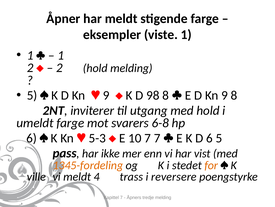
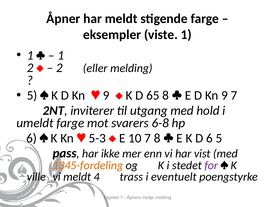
hold at (95, 68): hold -> eller
98: 98 -> 65
9 8: 8 -> 7
7 7: 7 -> 8
for colour: orange -> purple
reversere: reversere -> eventuelt
